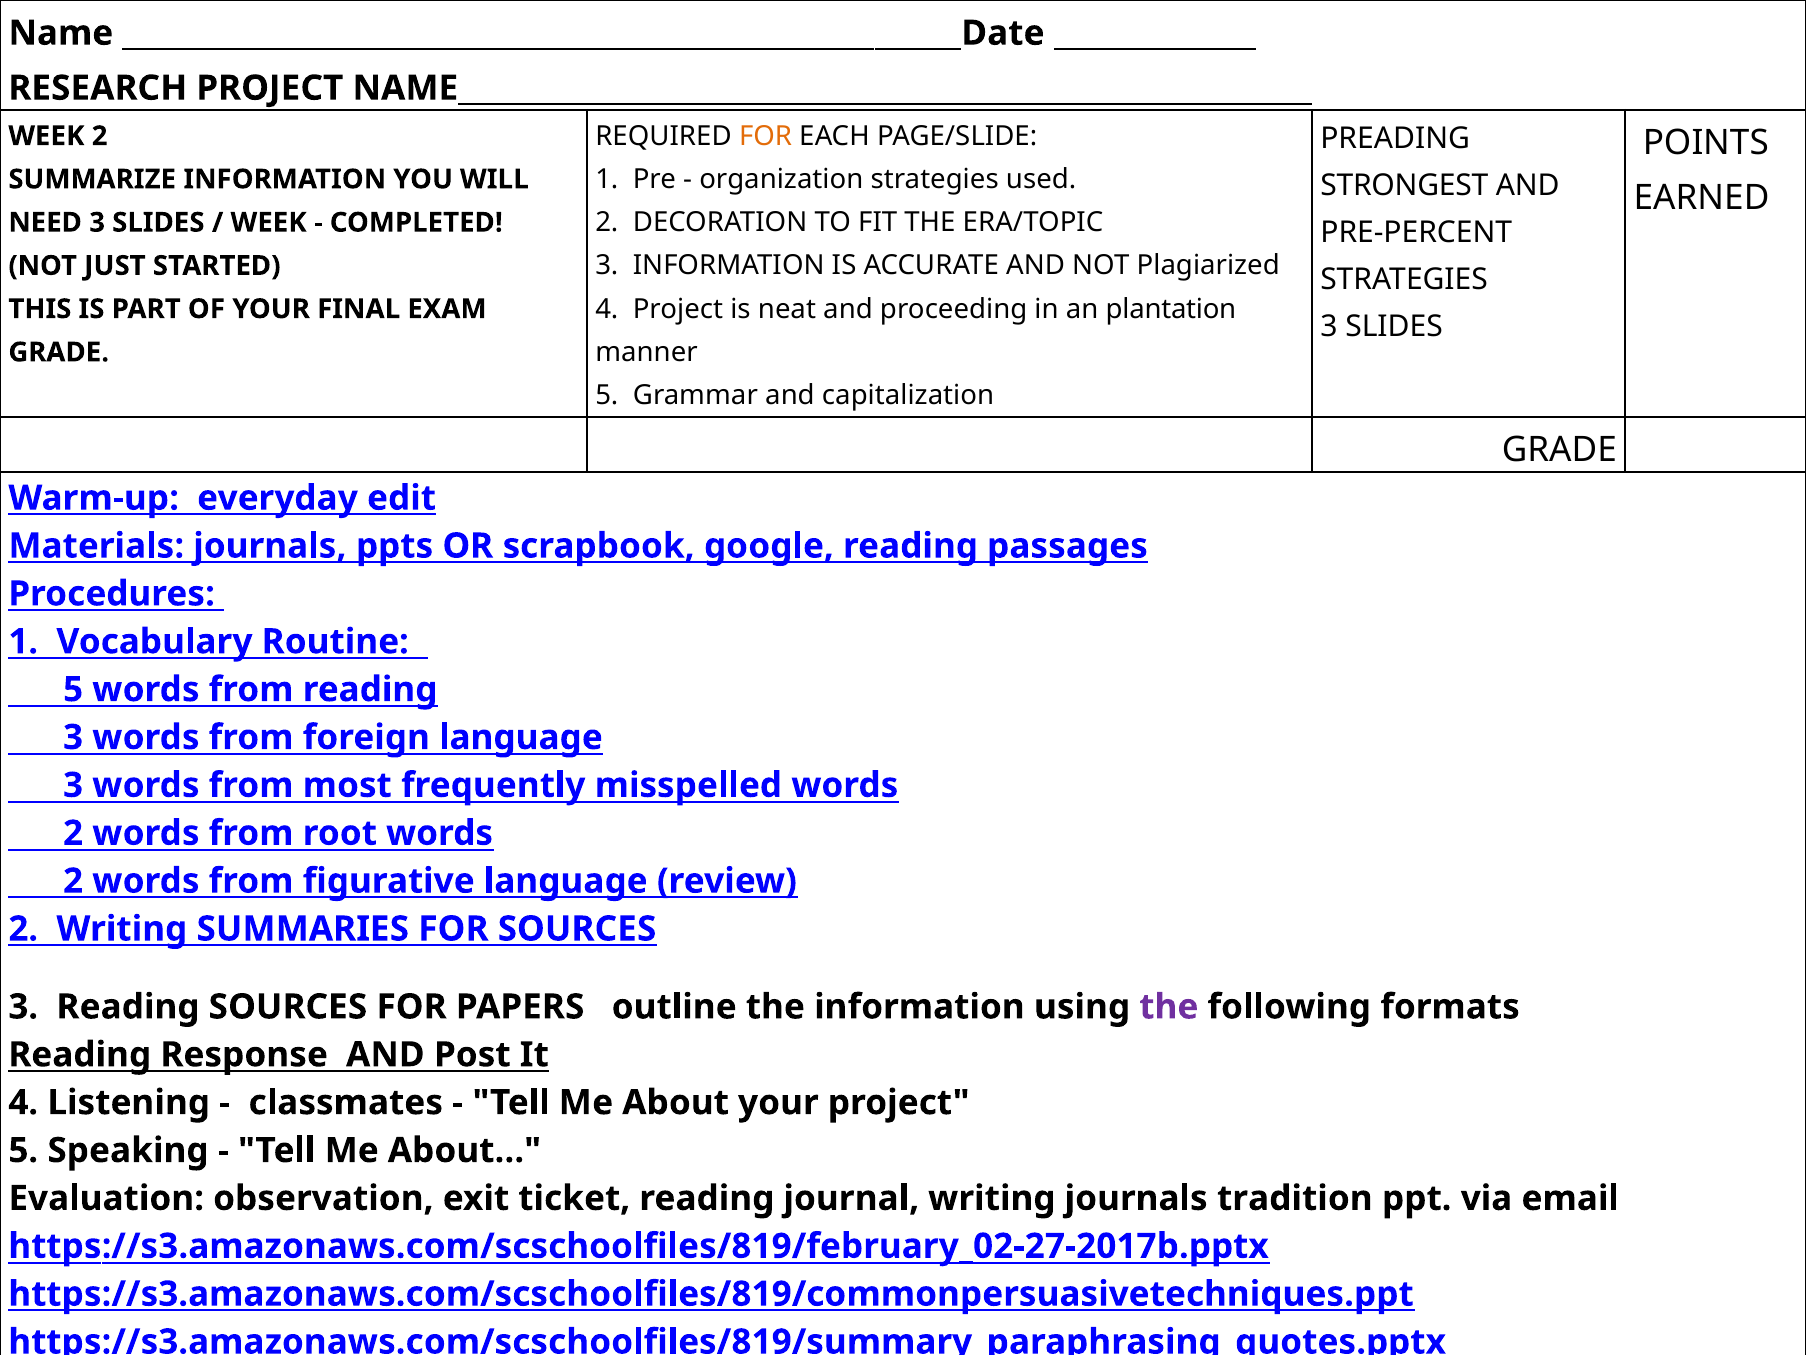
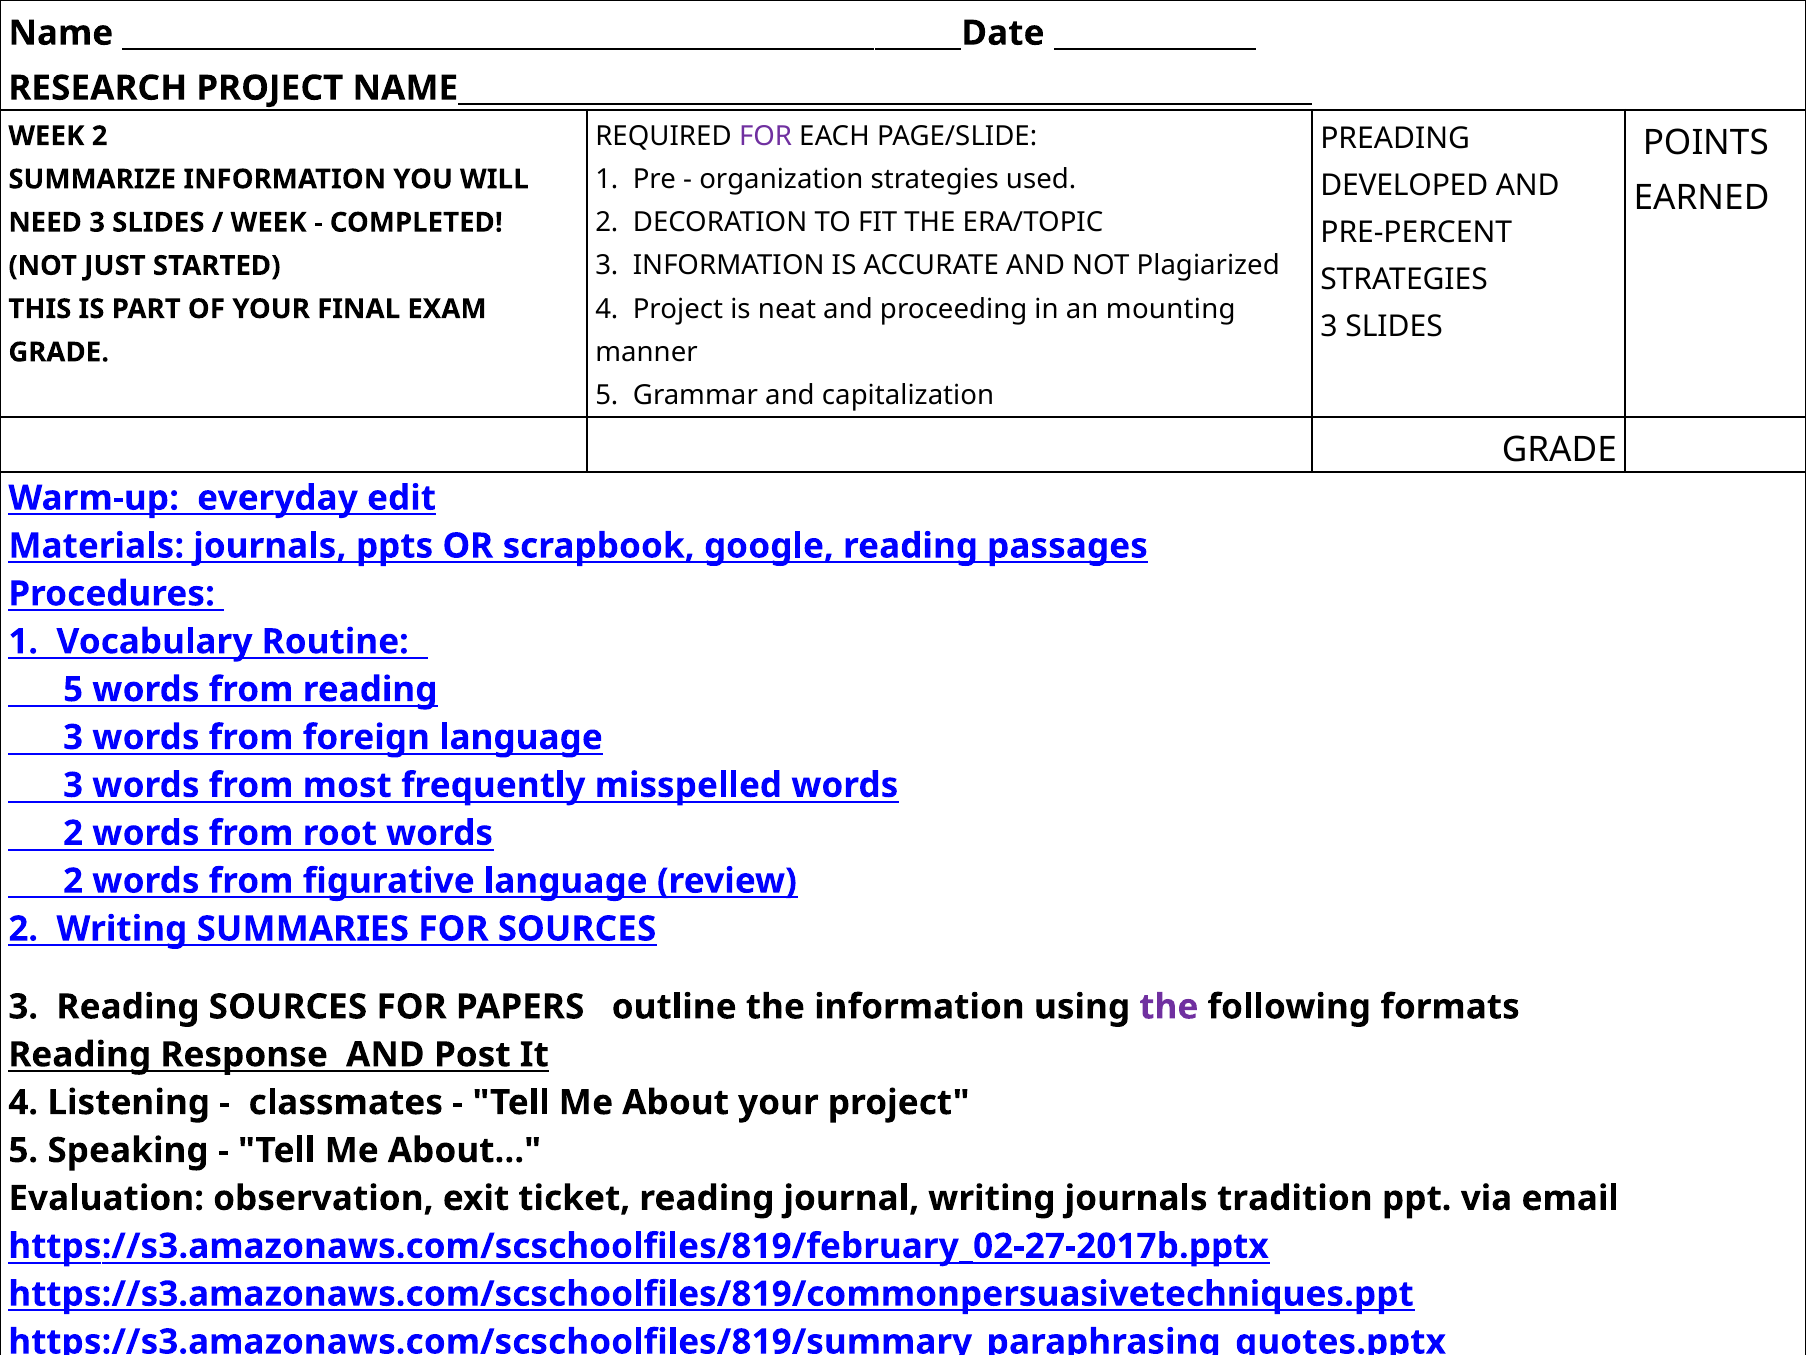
FOR at (766, 136) colour: orange -> purple
STRONGEST: STRONGEST -> DEVELOPED
plantation: plantation -> mounting
